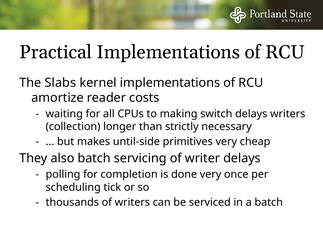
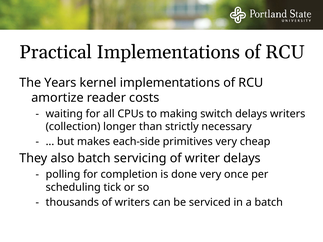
Slabs: Slabs -> Years
until-side: until-side -> each-side
